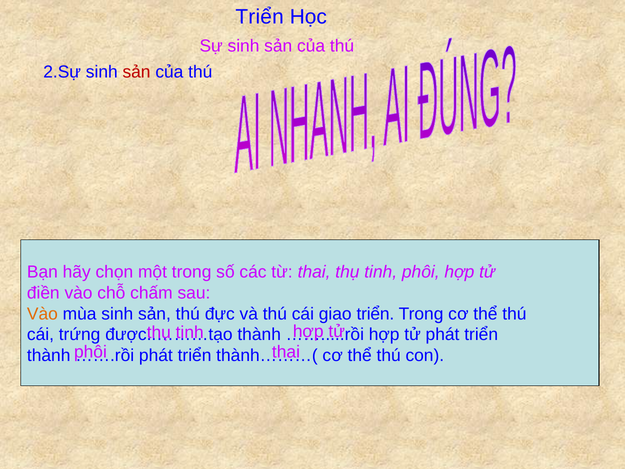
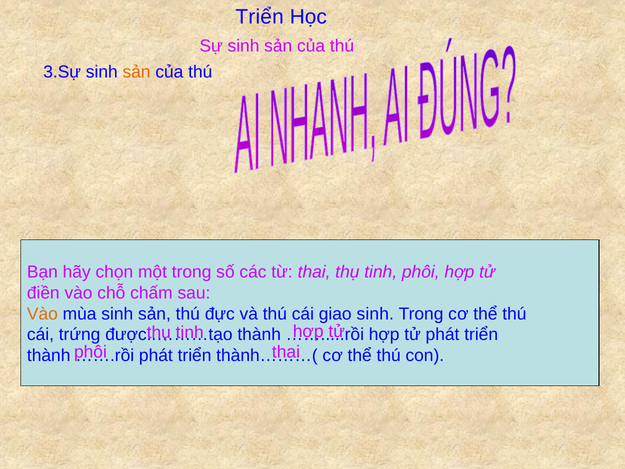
2.Sự: 2.Sự -> 3.Sự
sản at (137, 72) colour: red -> orange
giao triển: triển -> sinh
